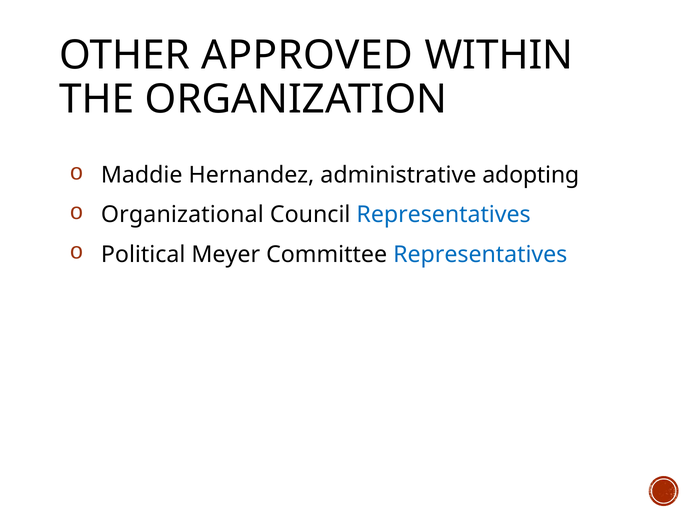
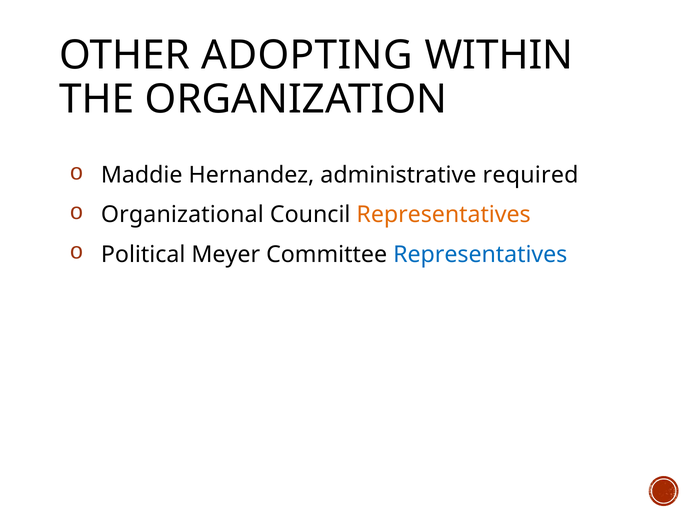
APPROVED: APPROVED -> ADOPTING
adopting: adopting -> required
Representatives at (444, 215) colour: blue -> orange
